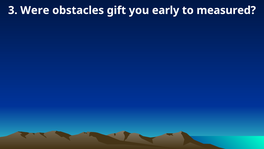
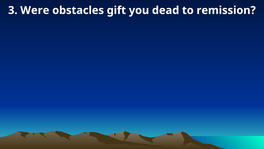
early: early -> dead
measured: measured -> remission
